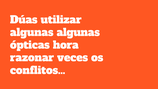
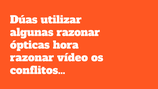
algunas algunas: algunas -> razonar
veces: veces -> vídeo
